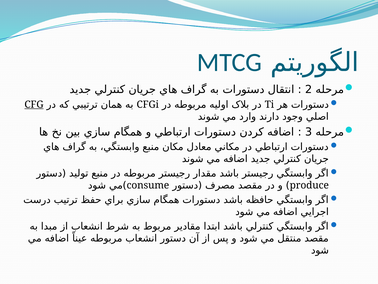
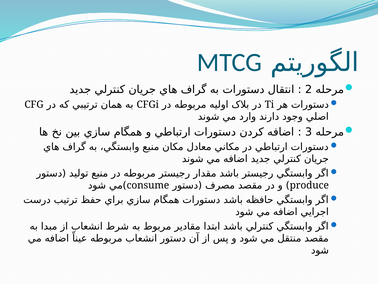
CFG underline: present -> none
